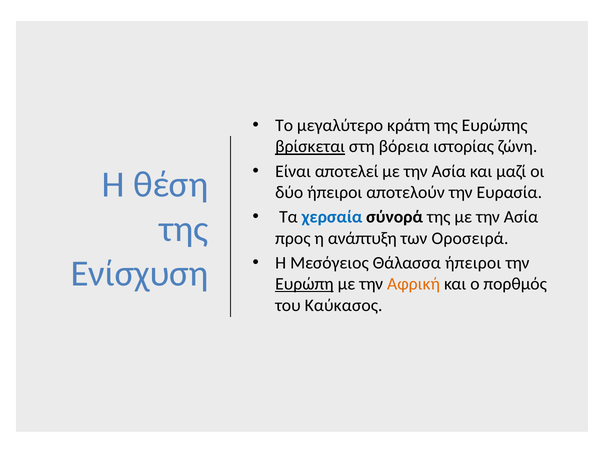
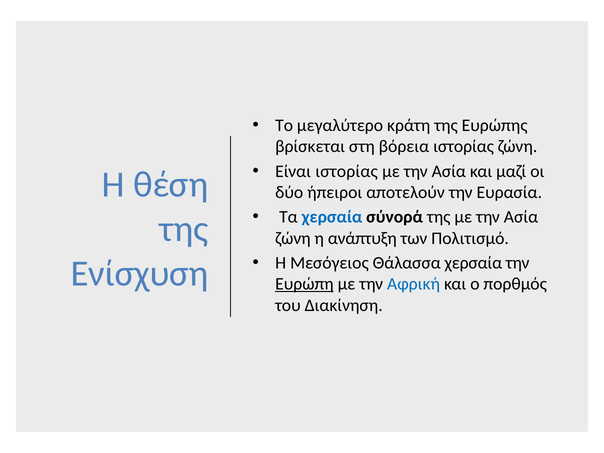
βρίσκεται underline: present -> none
Είναι αποτελεί: αποτελεί -> ιστορίας
προς at (293, 238): προς -> ζώνη
Οροσειρά: Οροσειρά -> Πολιτισμό
Θάλασσα ήπειροι: ήπειροι -> χερσαία
Αφρική colour: orange -> blue
Καύκασος: Καύκασος -> Διακίνηση
